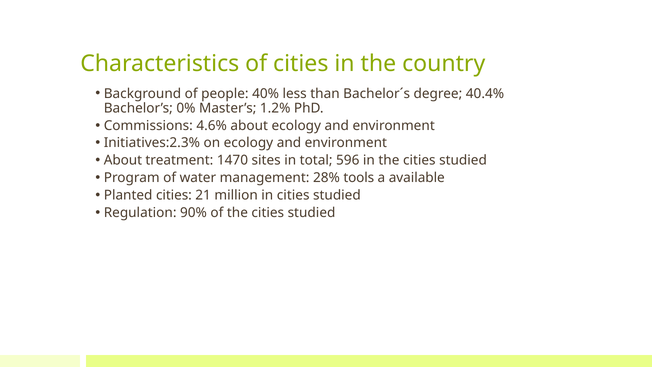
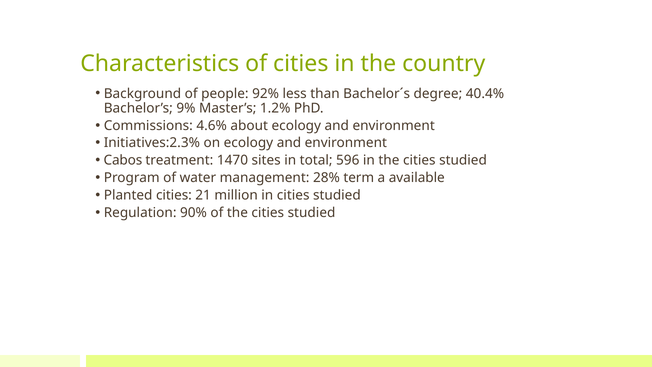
40%: 40% -> 92%
0%: 0% -> 9%
About at (123, 160): About -> Cabos
tools: tools -> term
